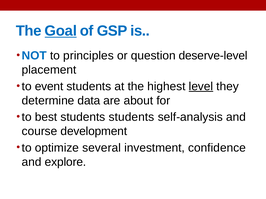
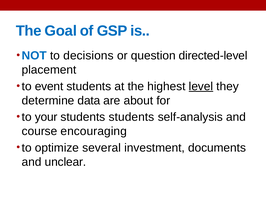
Goal underline: present -> none
principles: principles -> decisions
deserve-level: deserve-level -> directed-level
best: best -> your
development: development -> encouraging
confidence: confidence -> documents
explore: explore -> unclear
